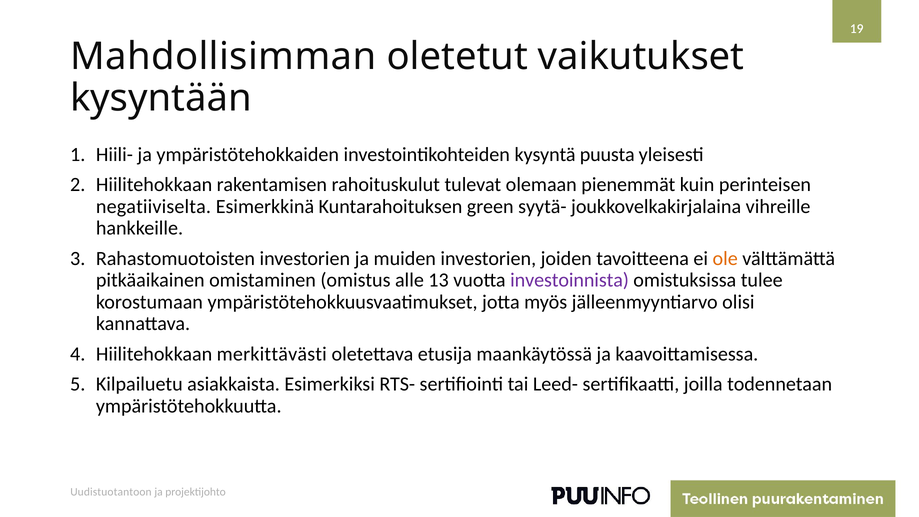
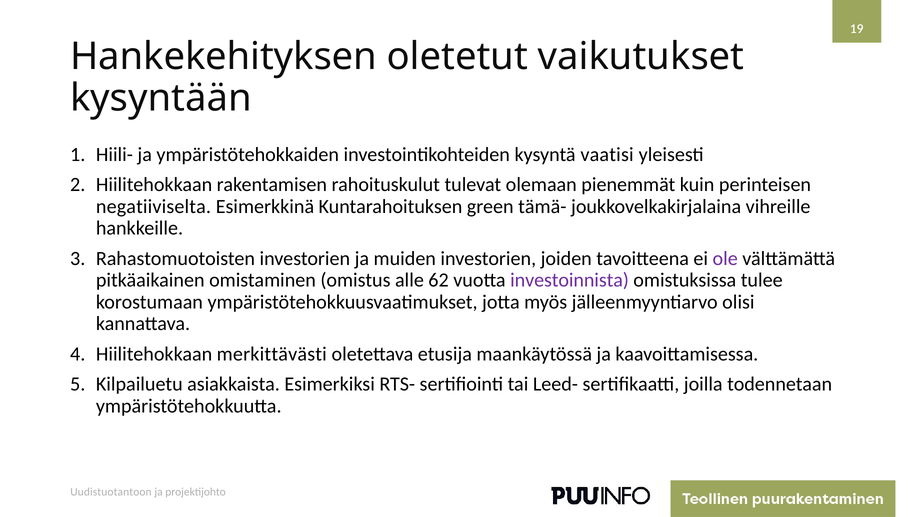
Mahdollisimman: Mahdollisimman -> Hankekehityksen
puusta: puusta -> vaatisi
syytä-: syytä- -> tämä-
ole colour: orange -> purple
13: 13 -> 62
